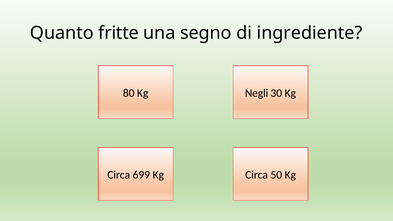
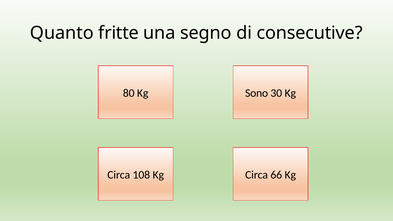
ingrediente: ingrediente -> consecutive
Negli: Negli -> Sono
699: 699 -> 108
50: 50 -> 66
